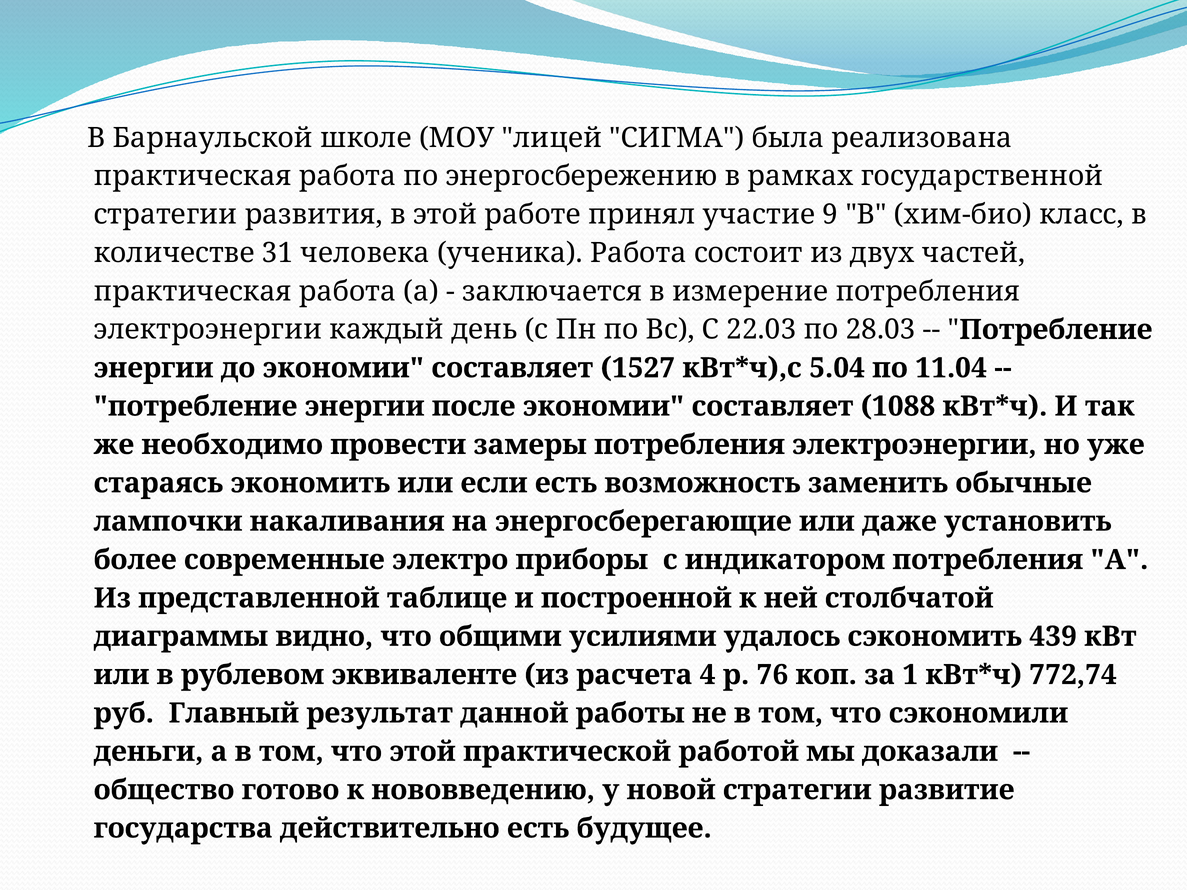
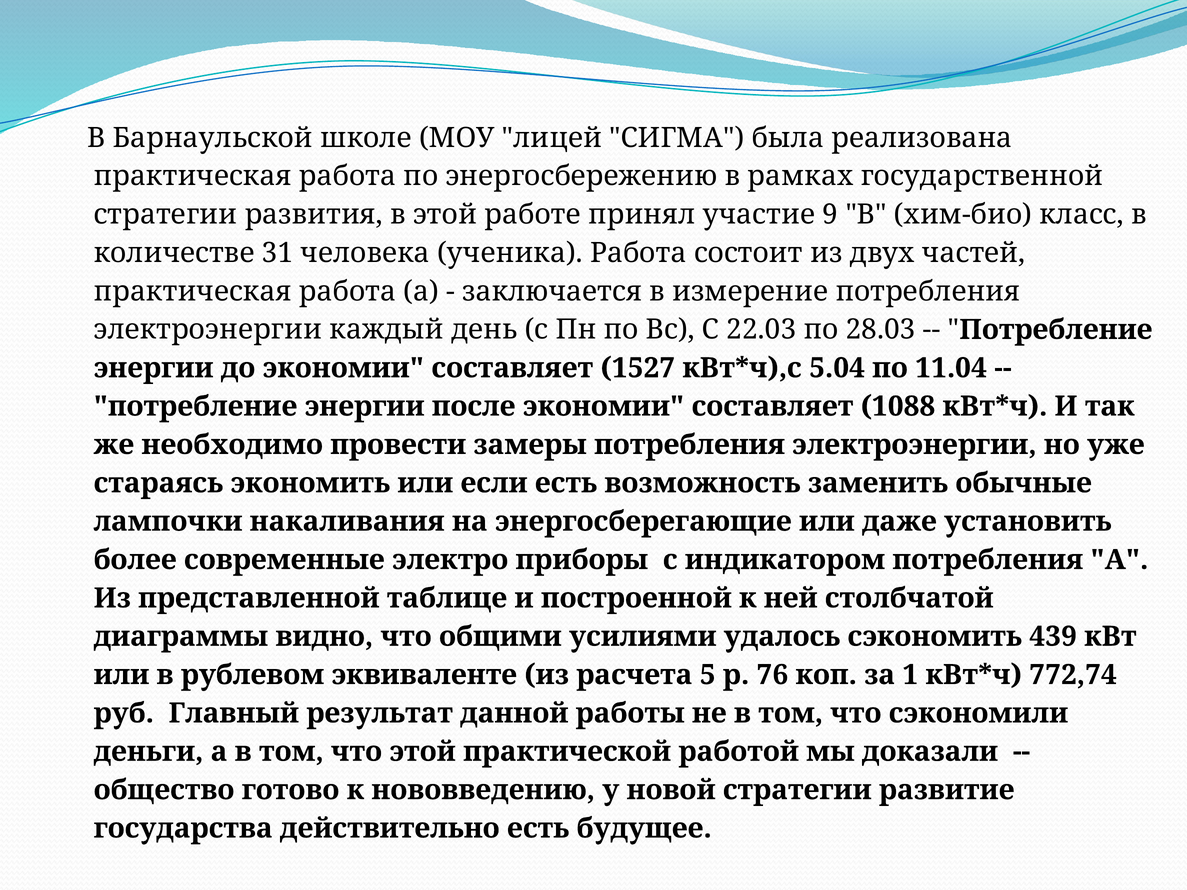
4: 4 -> 5
